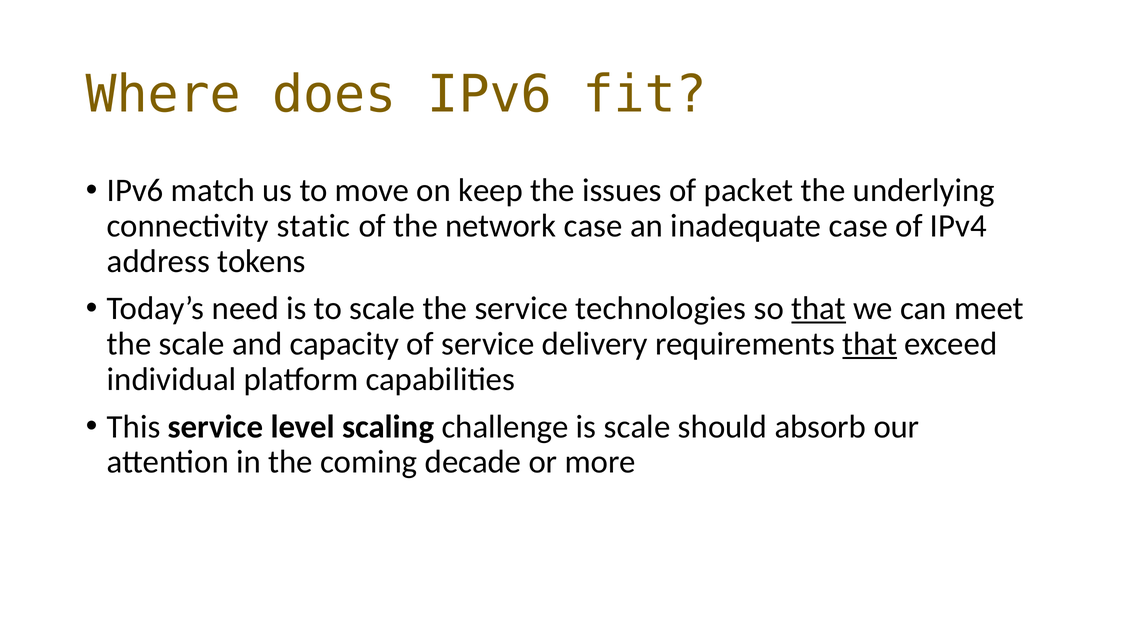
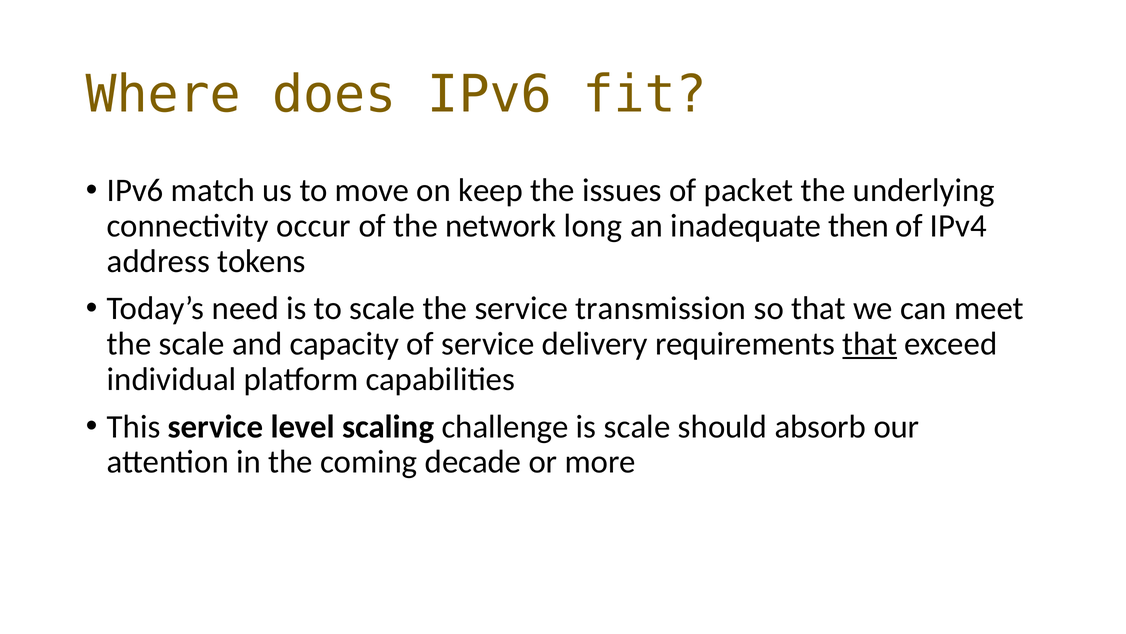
static: static -> occur
network case: case -> long
inadequate case: case -> then
technologies: technologies -> transmission
that at (819, 308) underline: present -> none
